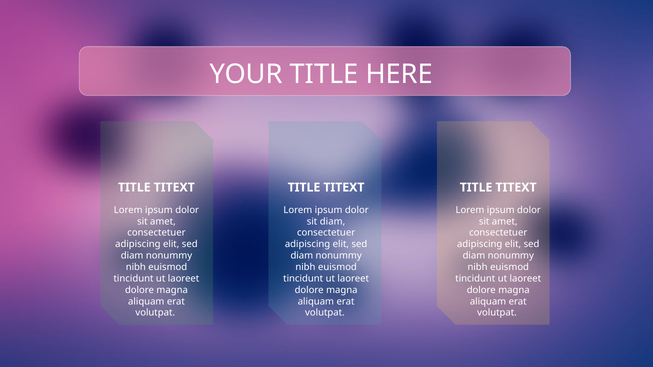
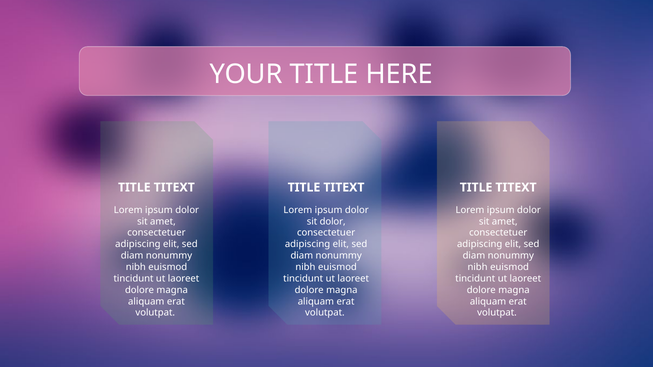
sit diam: diam -> dolor
